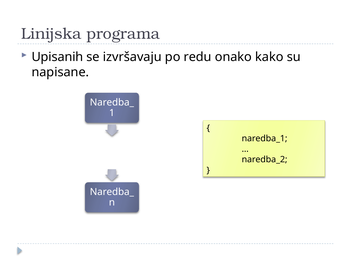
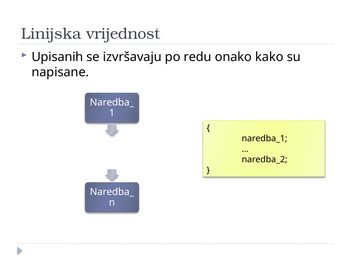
programa: programa -> vrijednost
